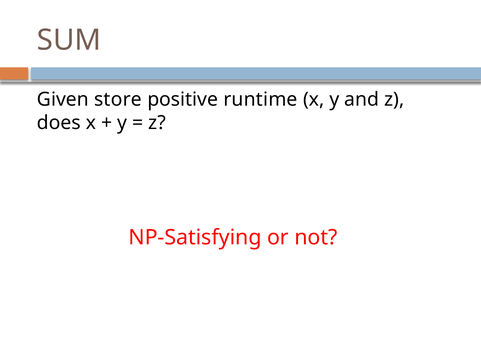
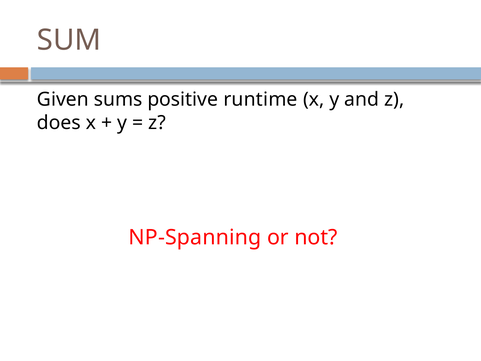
store: store -> sums
NP-Satisfying: NP-Satisfying -> NP-Spanning
